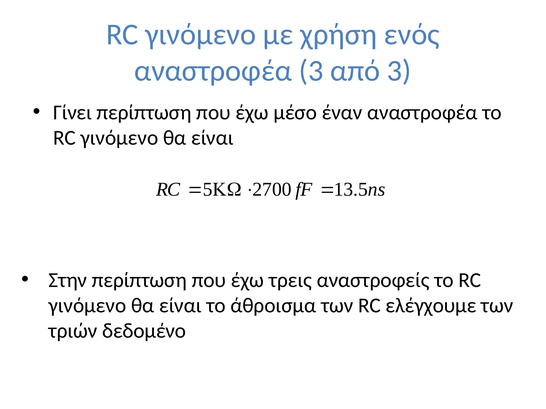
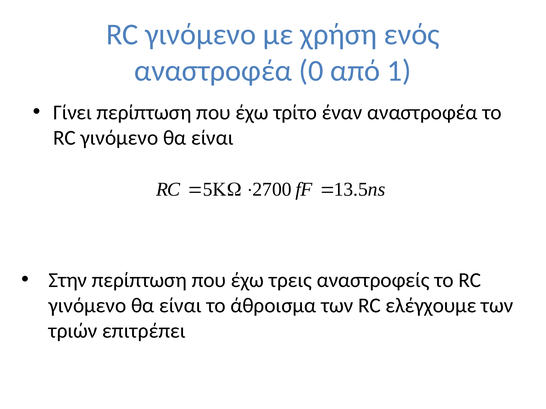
αναστροφέα 3: 3 -> 0
από 3: 3 -> 1
μέσο: μέσο -> τρίτο
δεδομένο: δεδομένο -> επιτρέπει
